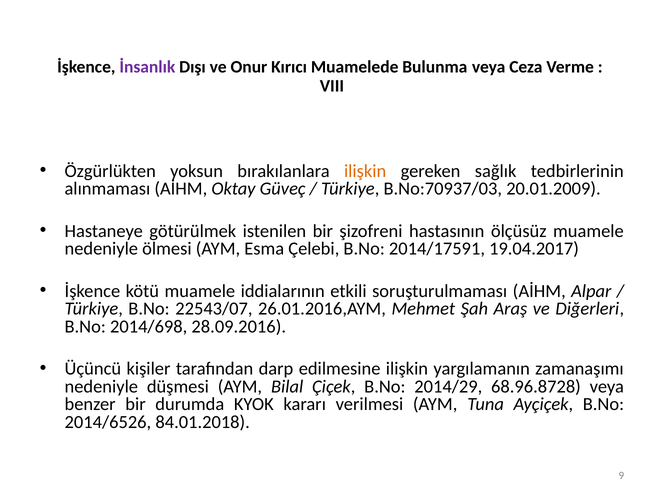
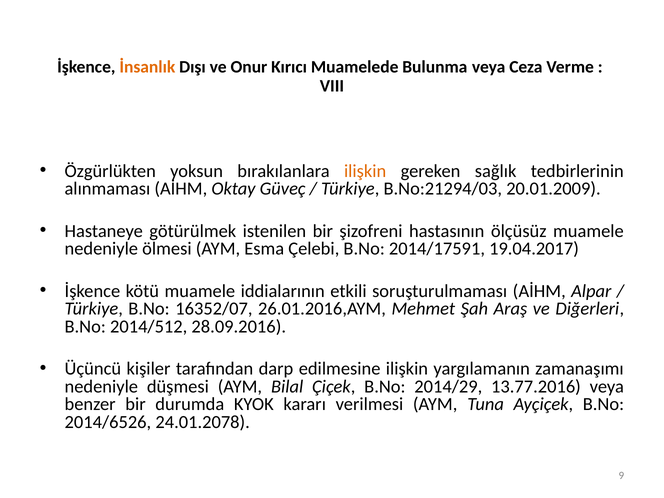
İnsanlık colour: purple -> orange
B.No:70937/03: B.No:70937/03 -> B.No:21294/03
22543/07: 22543/07 -> 16352/07
2014/698: 2014/698 -> 2014/512
68.96.8728: 68.96.8728 -> 13.77.2016
84.01.2018: 84.01.2018 -> 24.01.2078
